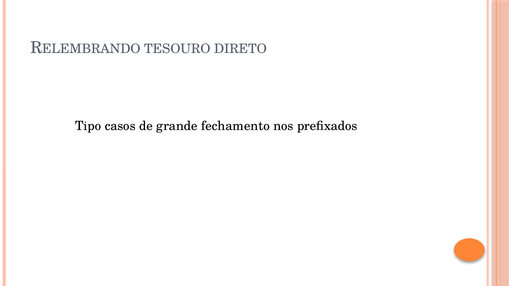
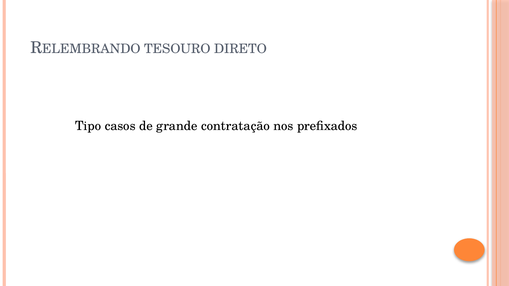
fechamento: fechamento -> contratação
